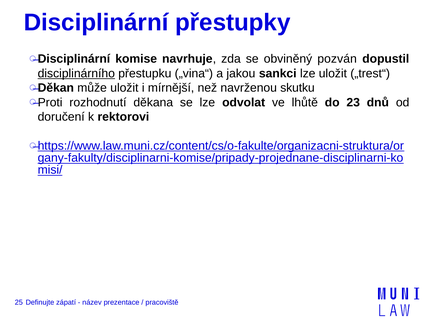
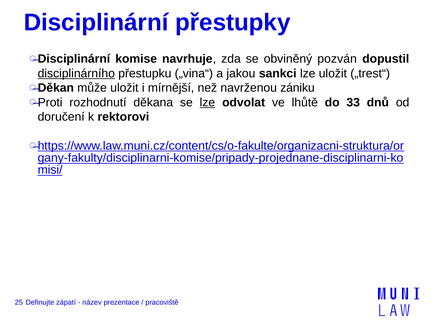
skutku: skutku -> zániku
lze at (207, 102) underline: none -> present
23: 23 -> 33
